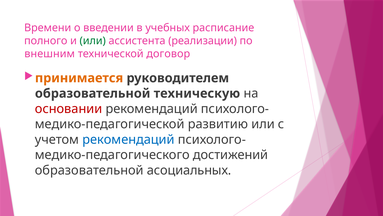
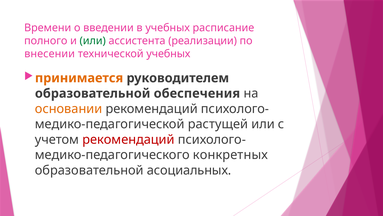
внешним: внешним -> внесении
технической договор: договор -> учебных
техническую: техническую -> обеспечения
основании colour: red -> orange
развитию: развитию -> растущей
рекомендаций at (128, 139) colour: blue -> red
достижений: достижений -> конкретных
